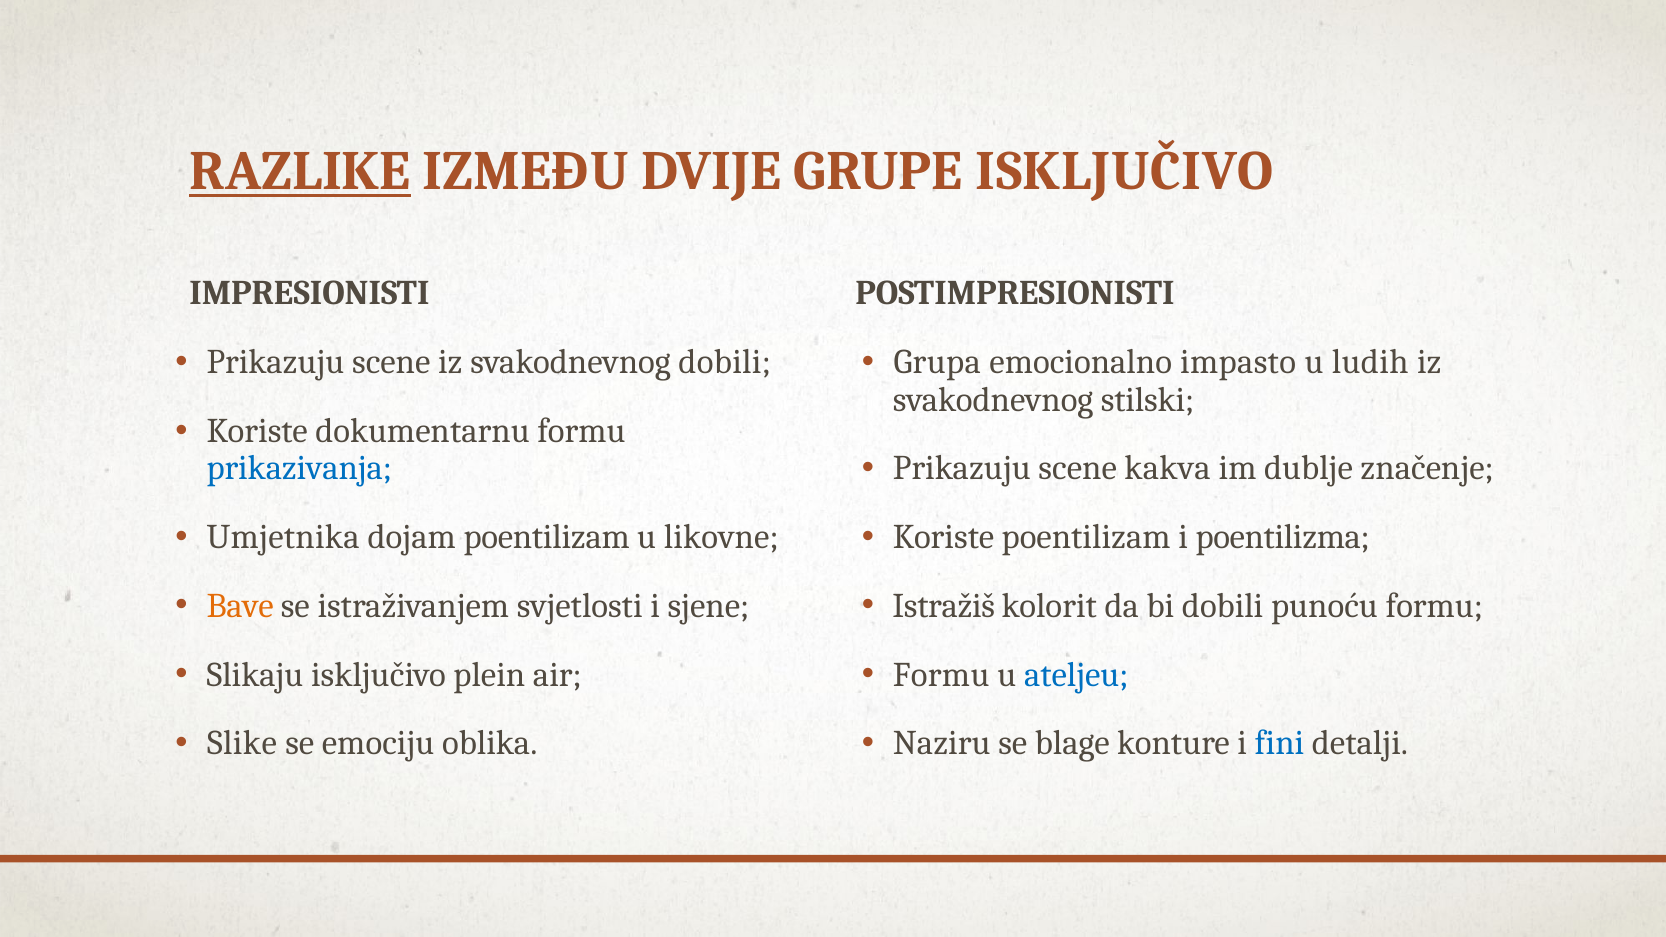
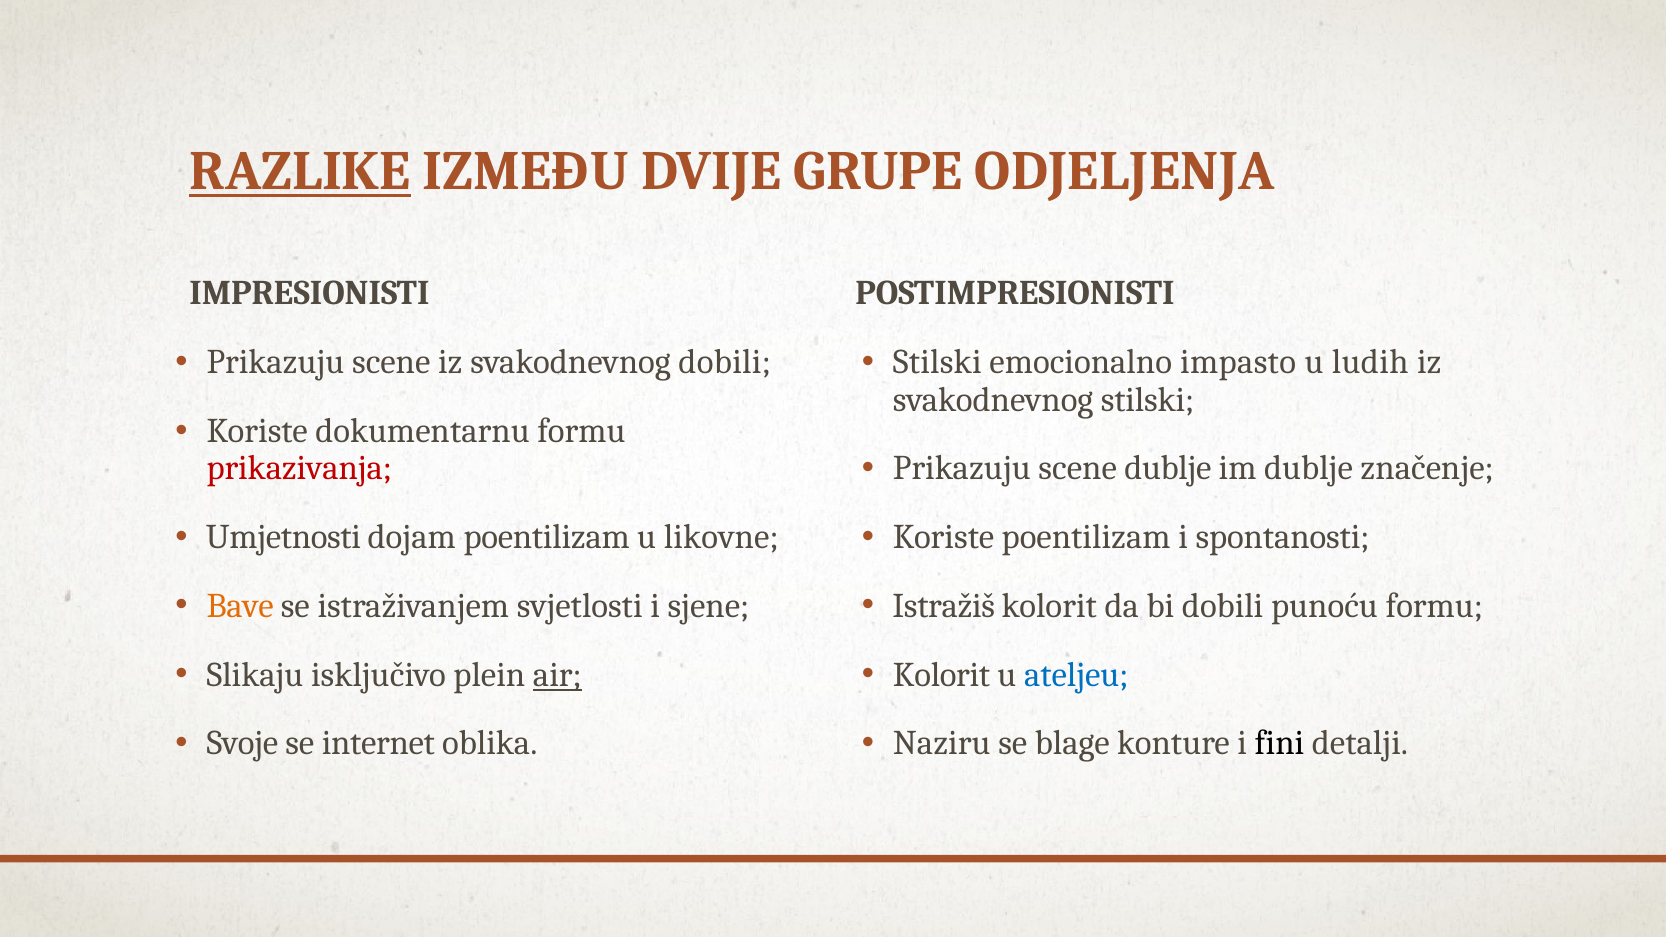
GRUPE ISKLJUČIVO: ISKLJUČIVO -> ODJELJENJA
Grupa at (937, 362): Grupa -> Stilski
scene kakva: kakva -> dublje
prikazivanja colour: blue -> red
Umjetnika: Umjetnika -> Umjetnosti
poentilizma: poentilizma -> spontanosti
air underline: none -> present
Formu at (941, 675): Formu -> Kolorit
Slike: Slike -> Svoje
emociju: emociju -> internet
fini colour: blue -> black
